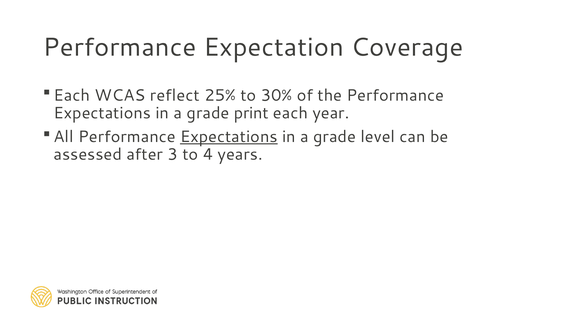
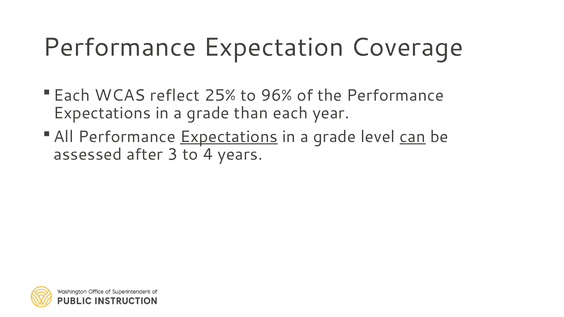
30%: 30% -> 96%
print: print -> than
can underline: none -> present
